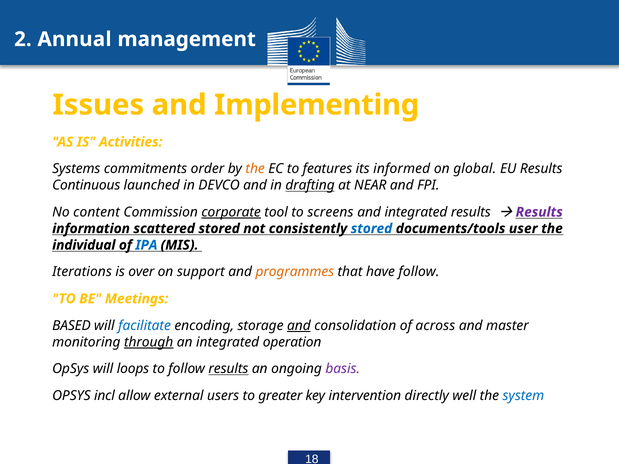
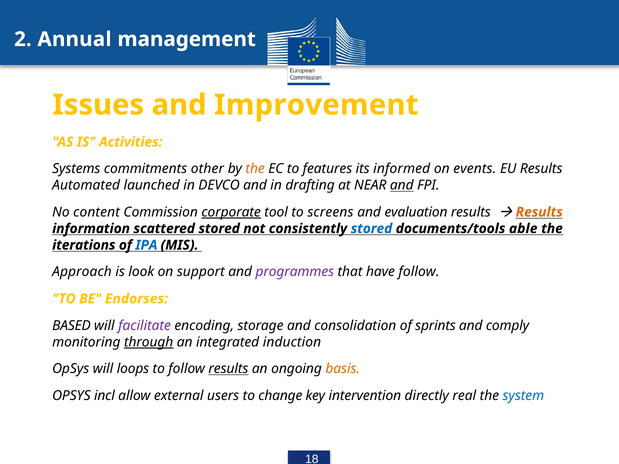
Implementing: Implementing -> Improvement
order: order -> other
global: global -> events
Continuous: Continuous -> Automated
drafting underline: present -> none
and at (402, 185) underline: none -> present
and integrated: integrated -> evaluation
Results at (539, 212) colour: purple -> orange
user: user -> able
individual: individual -> iterations
Iterations: Iterations -> Approach
over: over -> look
programmes colour: orange -> purple
Meetings: Meetings -> Endorses
facilitate colour: blue -> purple
and at (299, 326) underline: present -> none
across: across -> sprints
master: master -> comply
operation: operation -> induction
basis colour: purple -> orange
greater: greater -> change
well: well -> real
